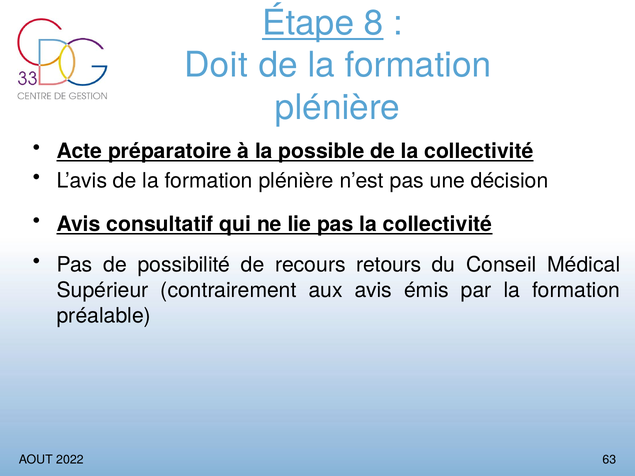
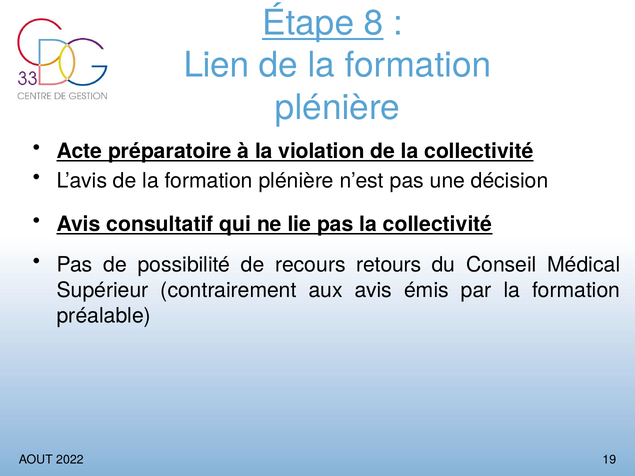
Doit: Doit -> Lien
possible: possible -> violation
63: 63 -> 19
